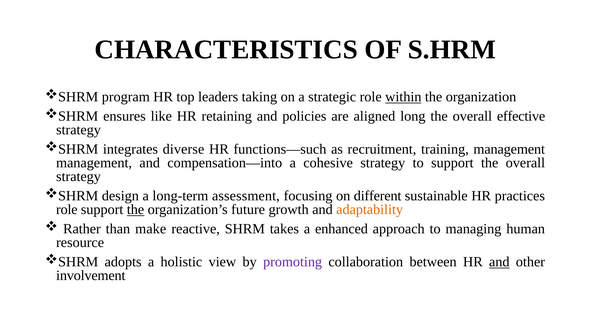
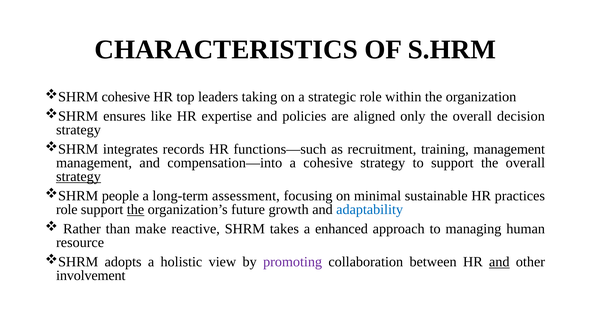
program at (126, 97): program -> cohesive
within underline: present -> none
retaining: retaining -> expertise
long: long -> only
effective: effective -> decision
diverse: diverse -> records
strategy at (79, 177) underline: none -> present
design: design -> people
different: different -> minimal
adaptability colour: orange -> blue
